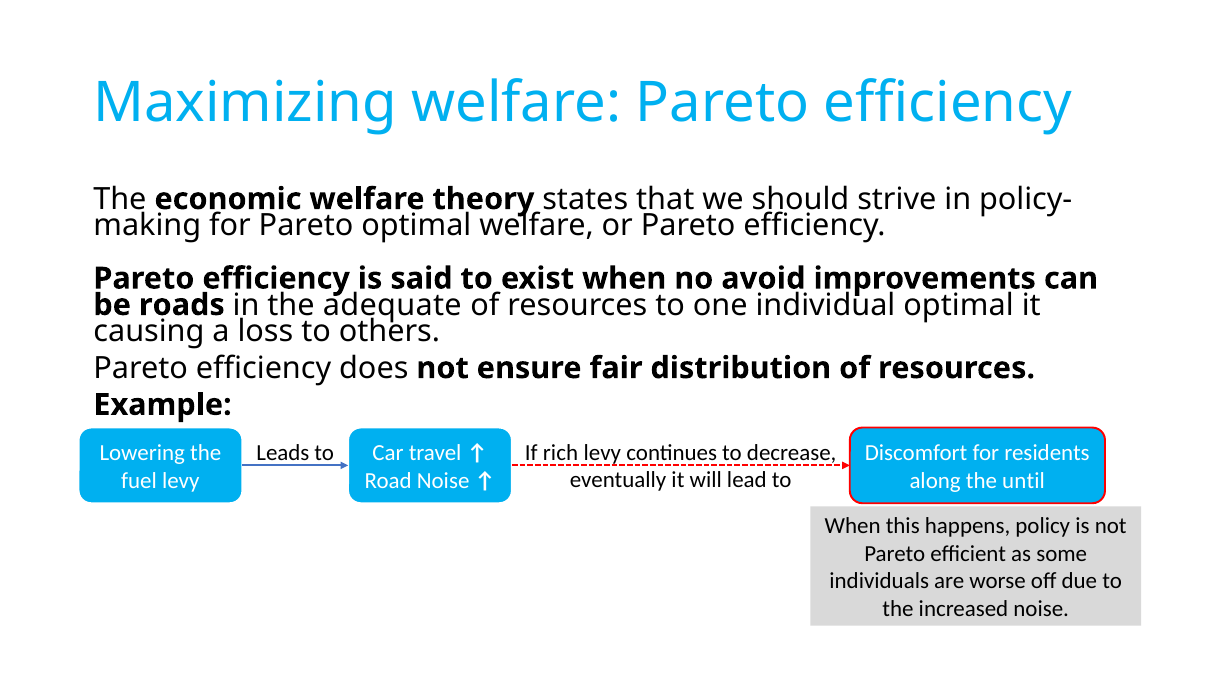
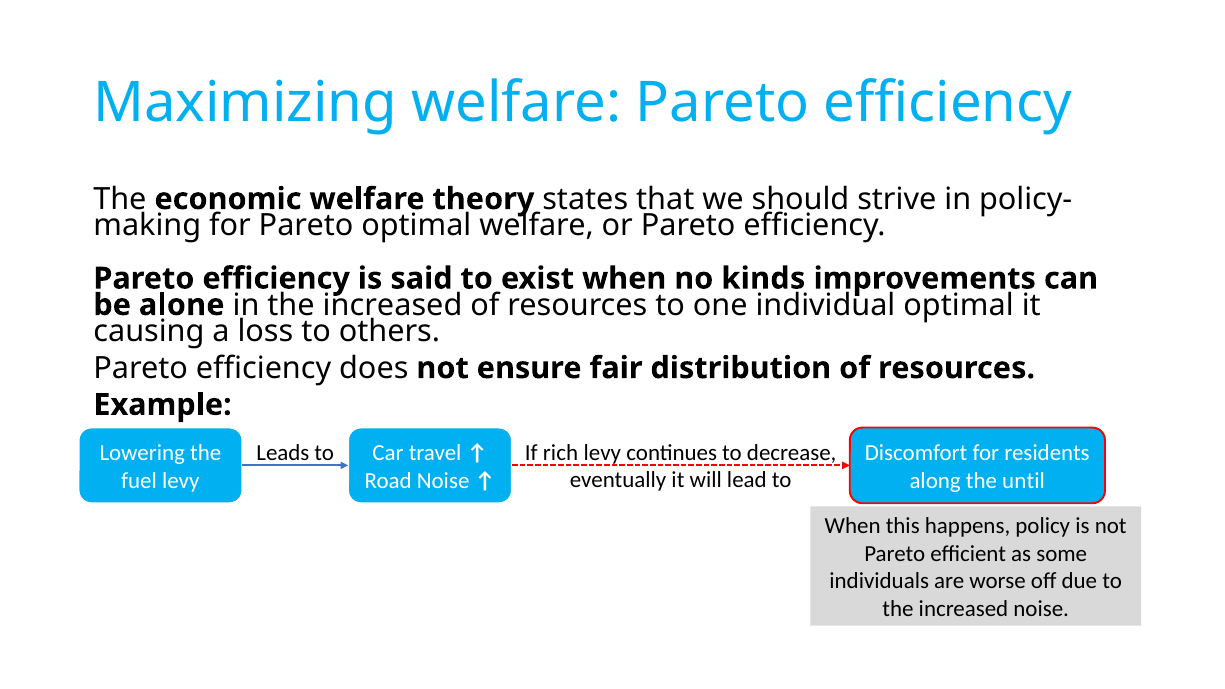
avoid: avoid -> kinds
roads: roads -> alone
in the adequate: adequate -> increased
